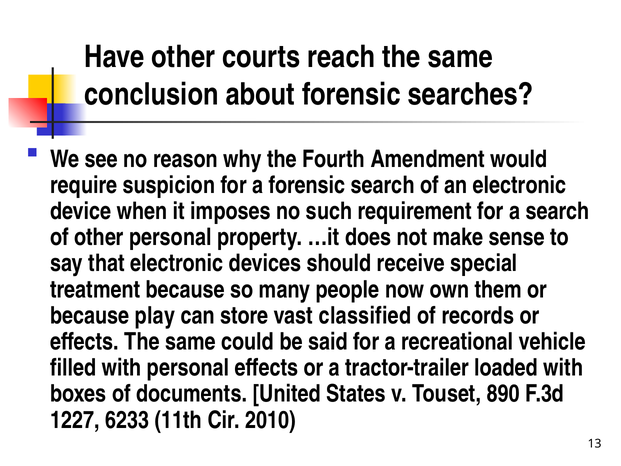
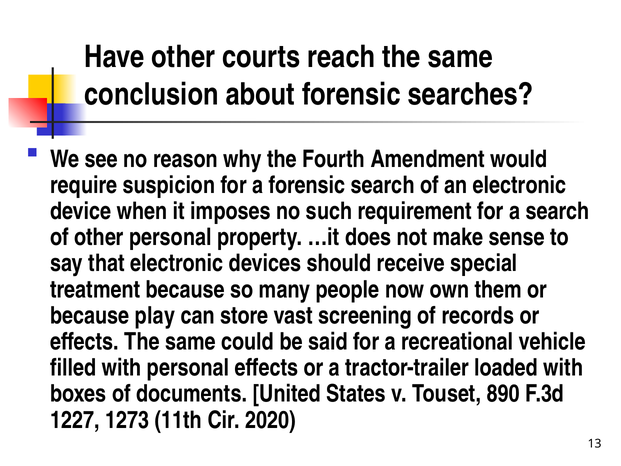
classified: classified -> screening
6233: 6233 -> 1273
2010: 2010 -> 2020
